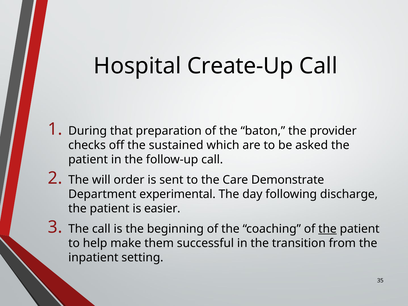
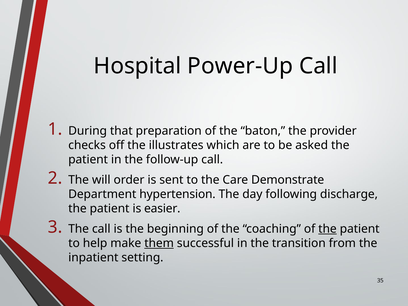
Create-Up: Create-Up -> Power-Up
sustained: sustained -> illustrates
experimental: experimental -> hypertension
them underline: none -> present
